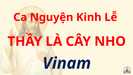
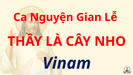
Kinh: Kinh -> Gian
